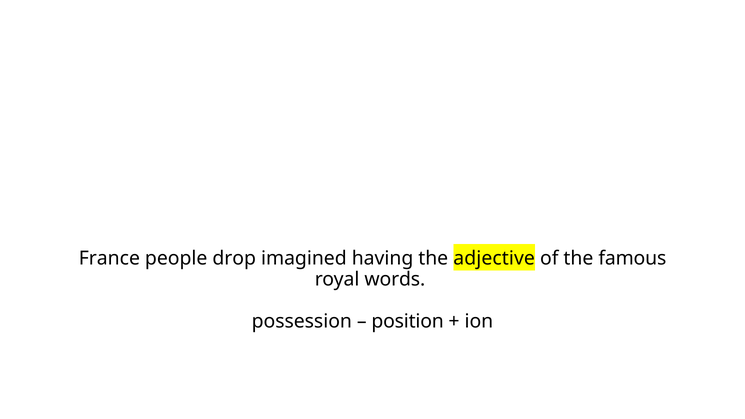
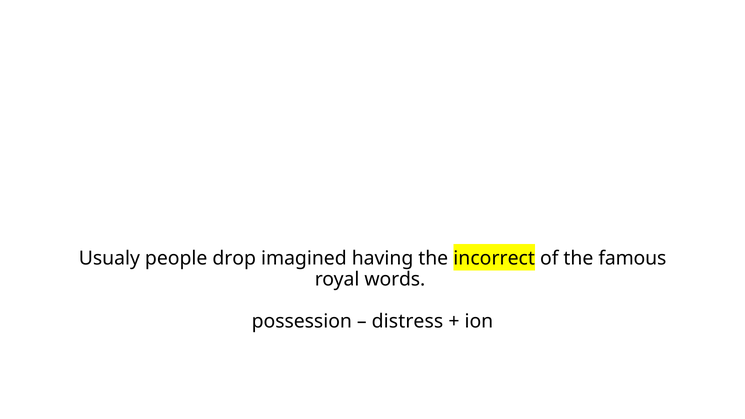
France: France -> Usualy
adjective: adjective -> incorrect
position: position -> distress
